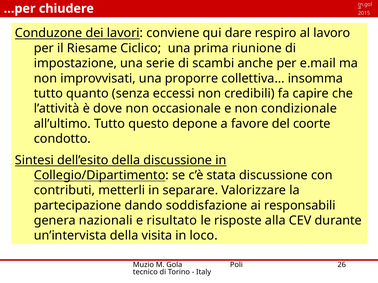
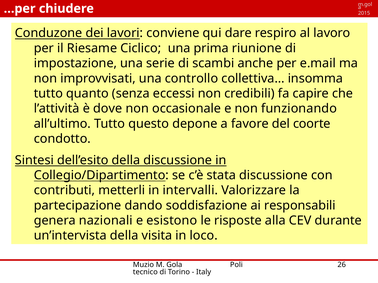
proporre: proporre -> controllo
condizionale: condizionale -> funzionando
separare: separare -> intervalli
risultato: risultato -> esistono
